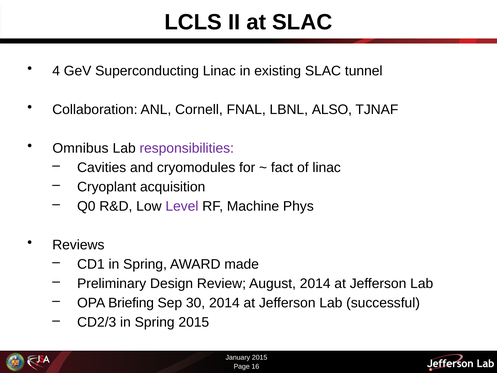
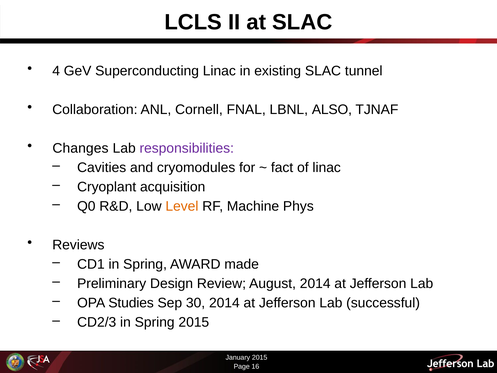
Omnibus: Omnibus -> Changes
Level colour: purple -> orange
Briefing: Briefing -> Studies
